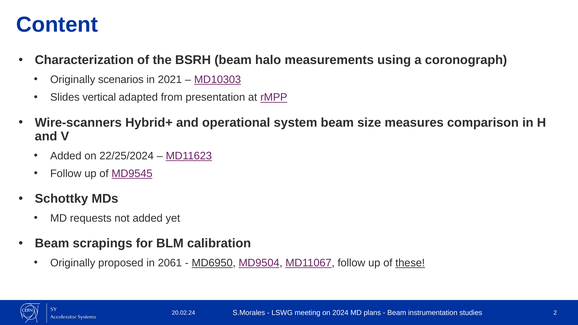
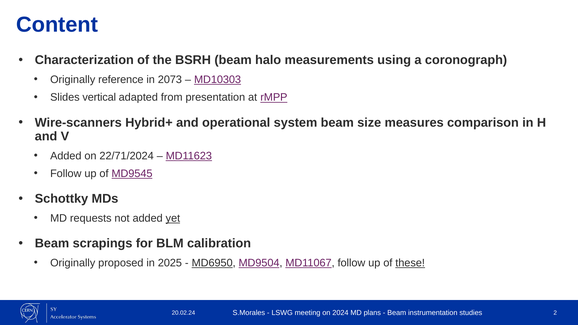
scenarios: scenarios -> reference
2021: 2021 -> 2073
22/25/2024: 22/25/2024 -> 22/71/2024
yet underline: none -> present
2061: 2061 -> 2025
